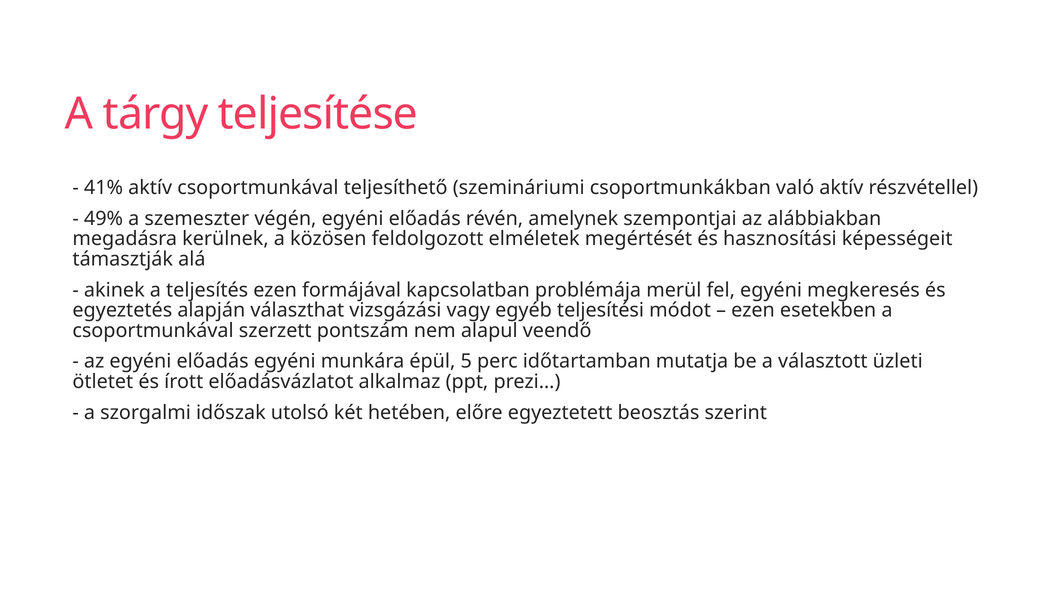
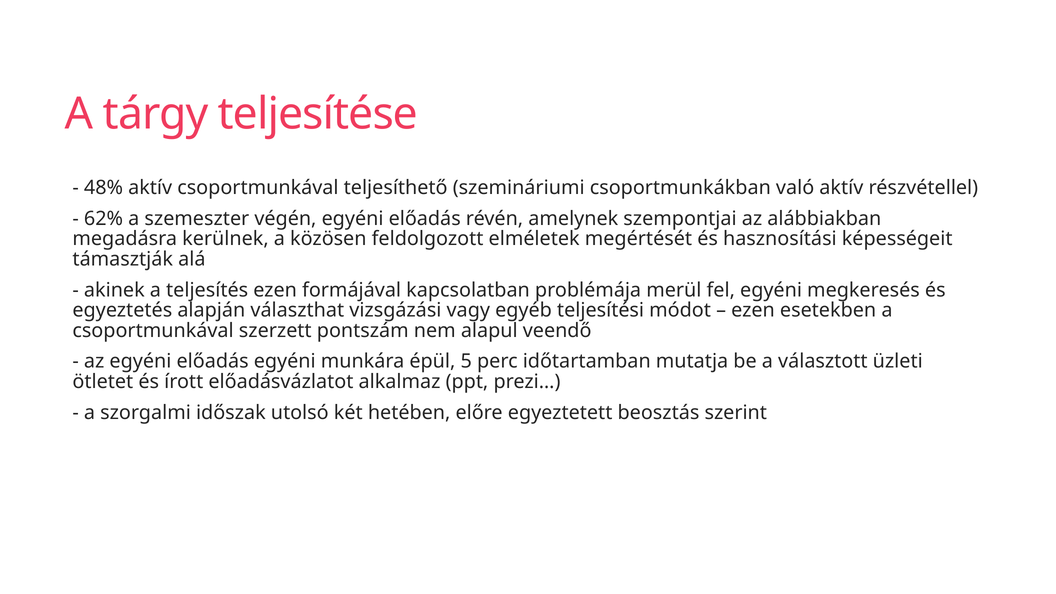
41%: 41% -> 48%
49%: 49% -> 62%
